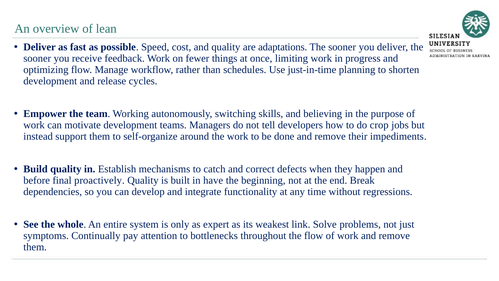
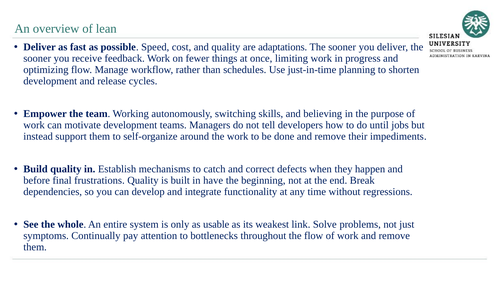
crop: crop -> until
proactively: proactively -> frustrations
expert: expert -> usable
